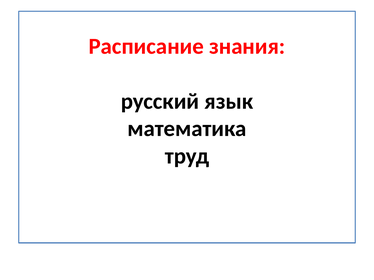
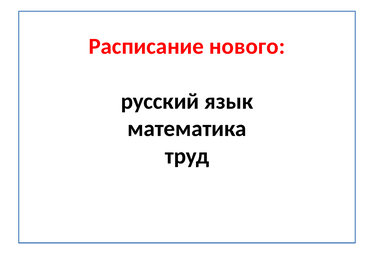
знания: знания -> нового
